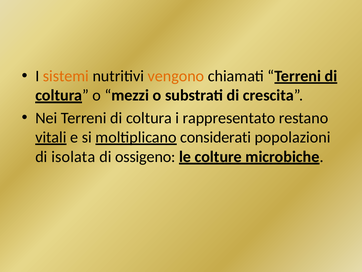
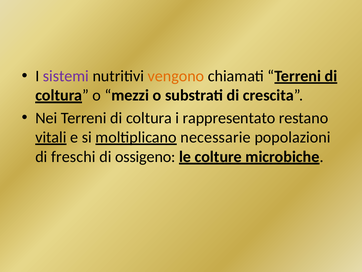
sistemi colour: orange -> purple
considerati: considerati -> necessarie
isolata: isolata -> freschi
